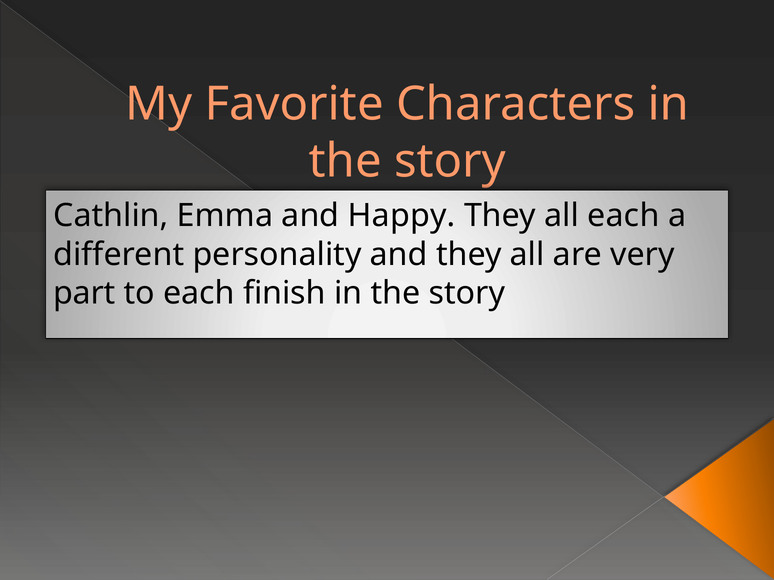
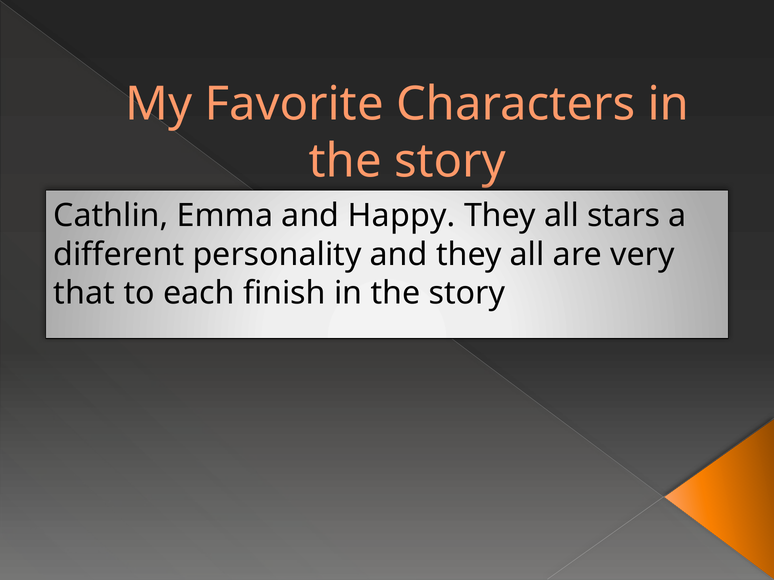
all each: each -> stars
part: part -> that
